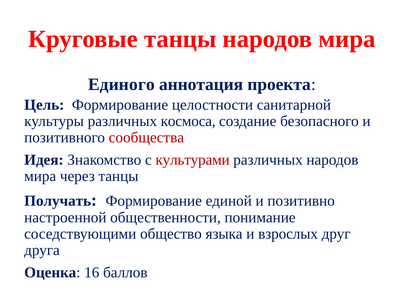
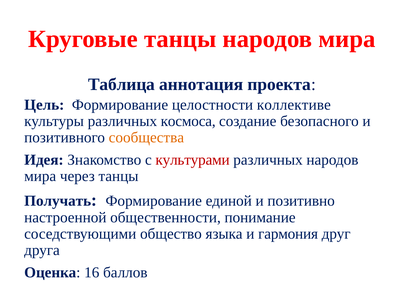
Единого: Единого -> Таблица
санитарной: санитарной -> коллективе
сообщества colour: red -> orange
взрослых: взрослых -> гармония
